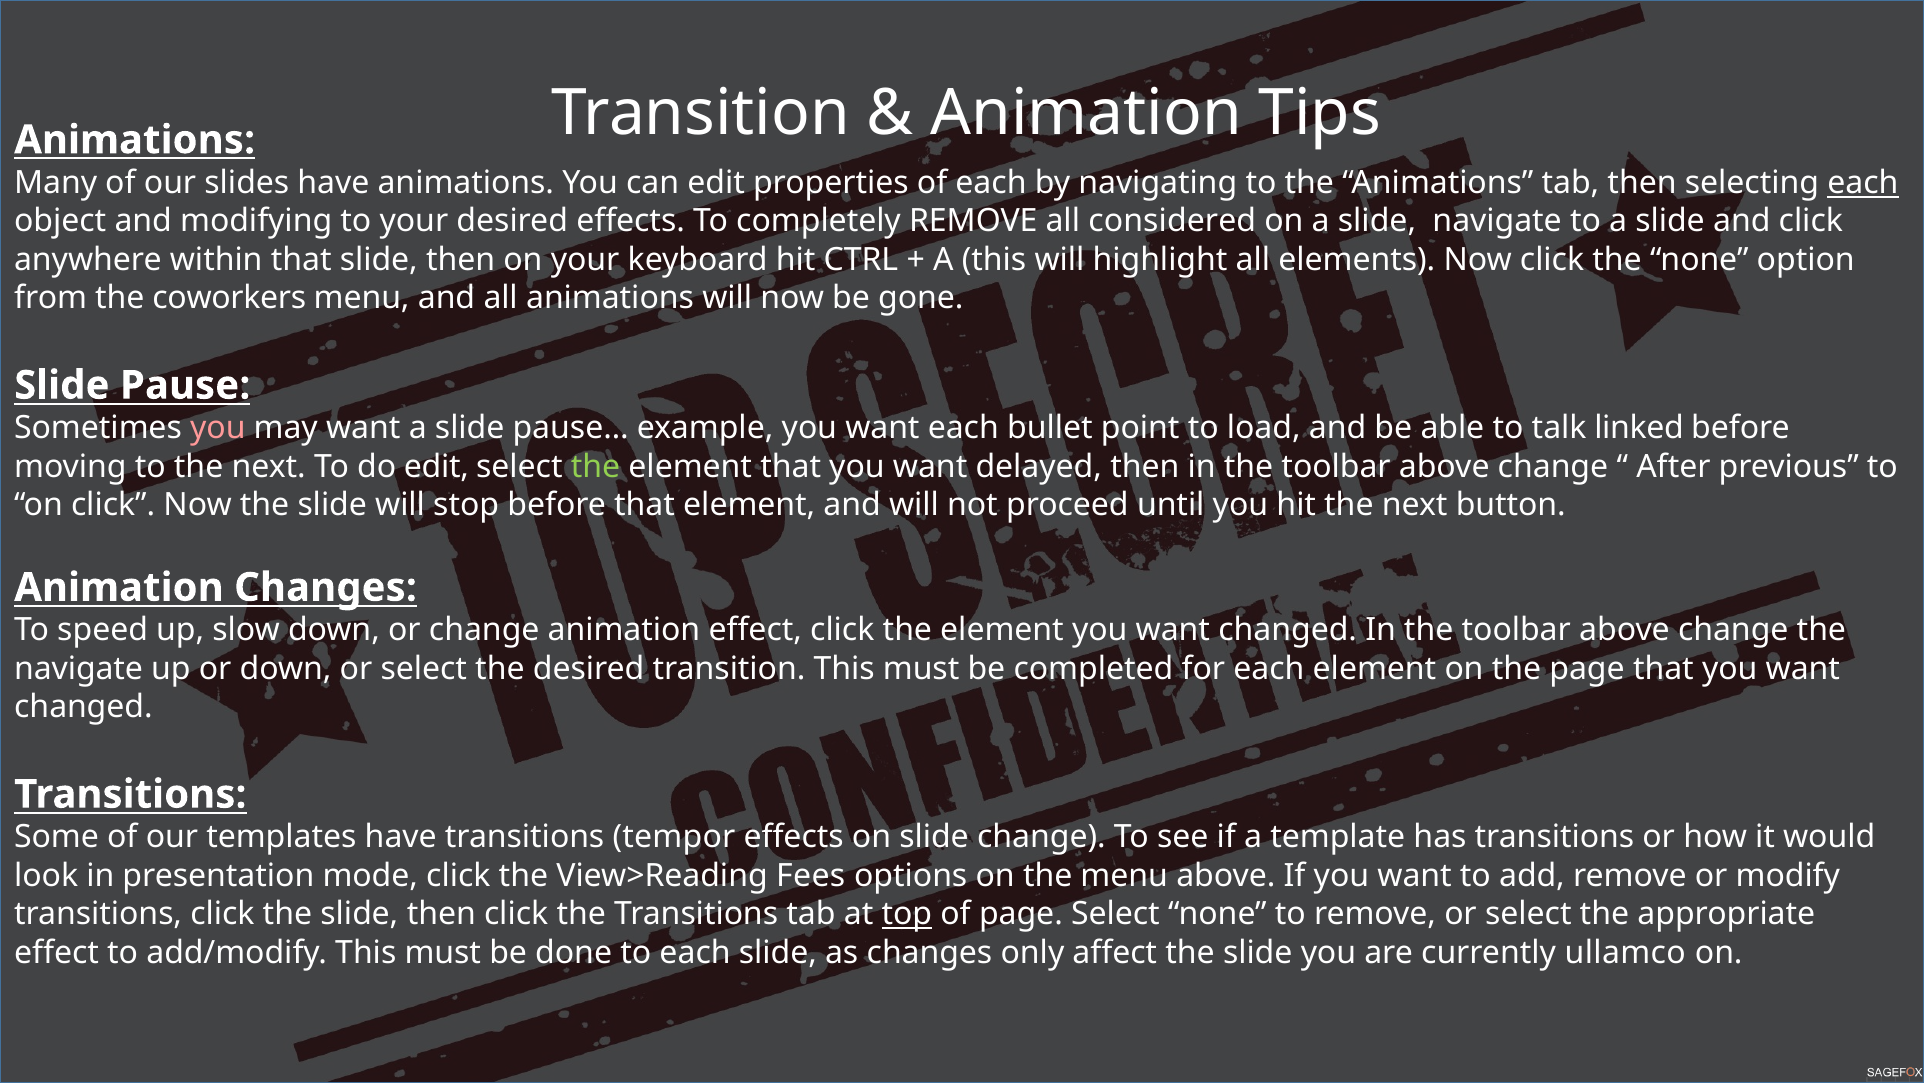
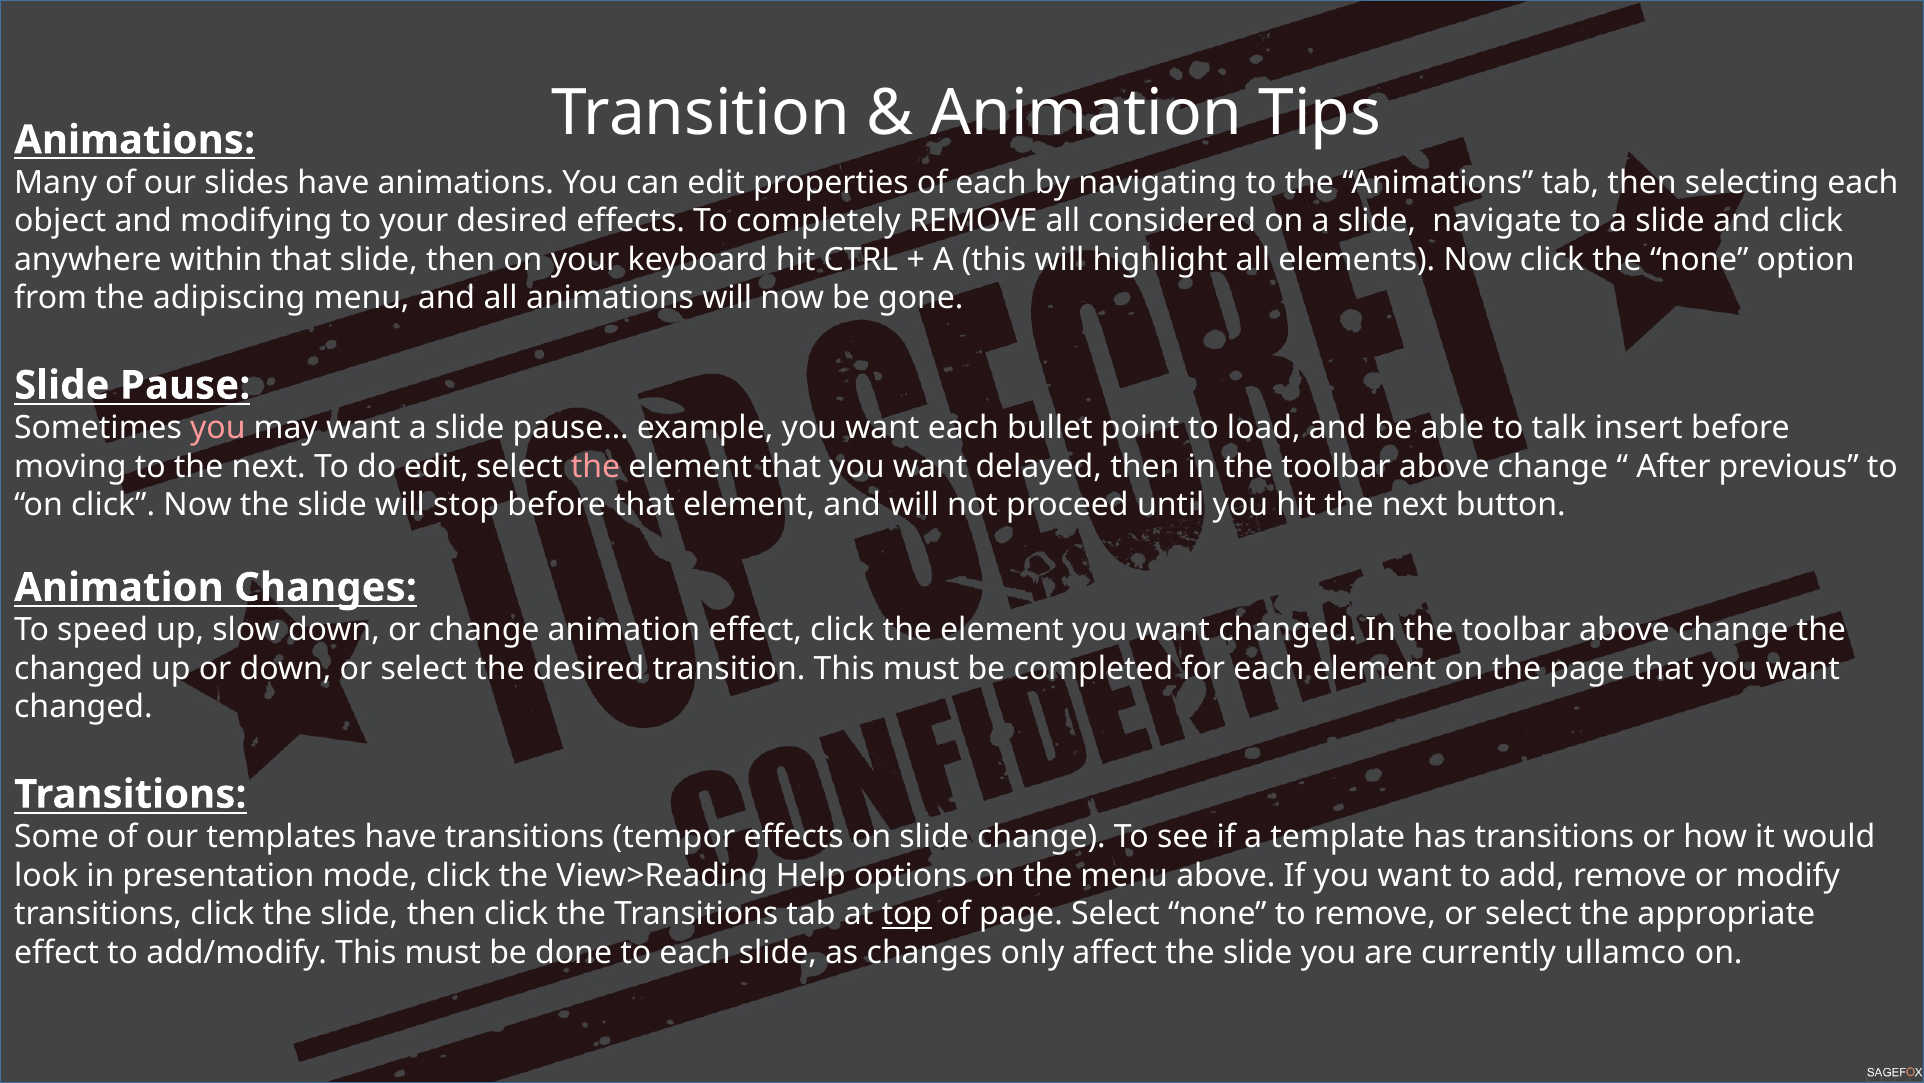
each at (1863, 183) underline: present -> none
coworkers: coworkers -> adipiscing
linked: linked -> insert
the at (596, 466) colour: light green -> pink
navigate at (79, 668): navigate -> changed
Fees: Fees -> Help
